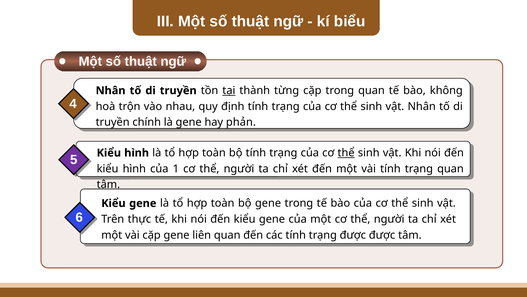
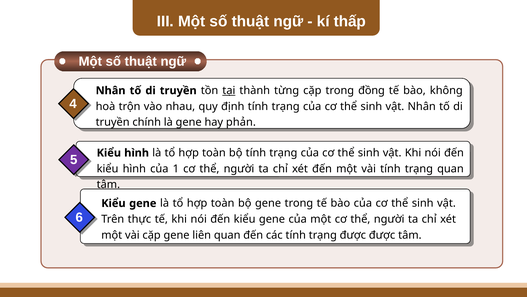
biểu: biểu -> thấp
trong quan: quan -> đồng
thể at (346, 153) underline: present -> none
